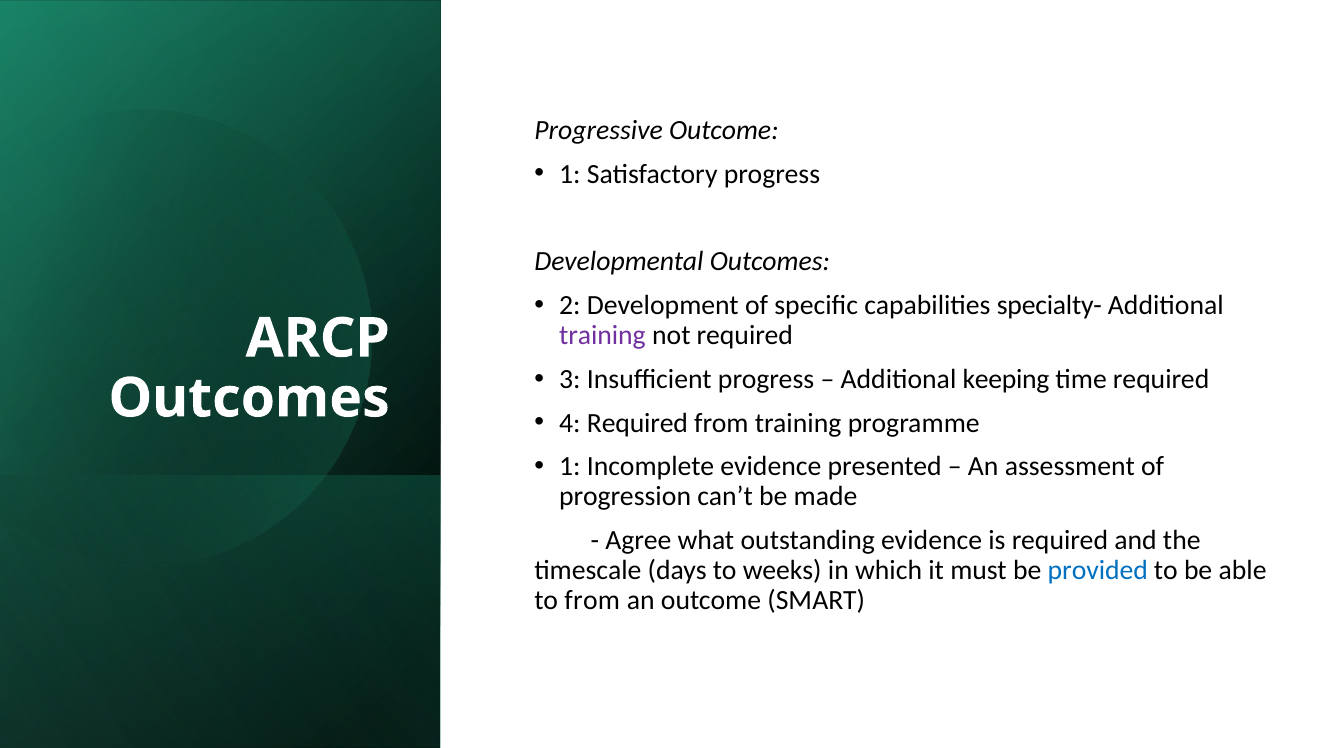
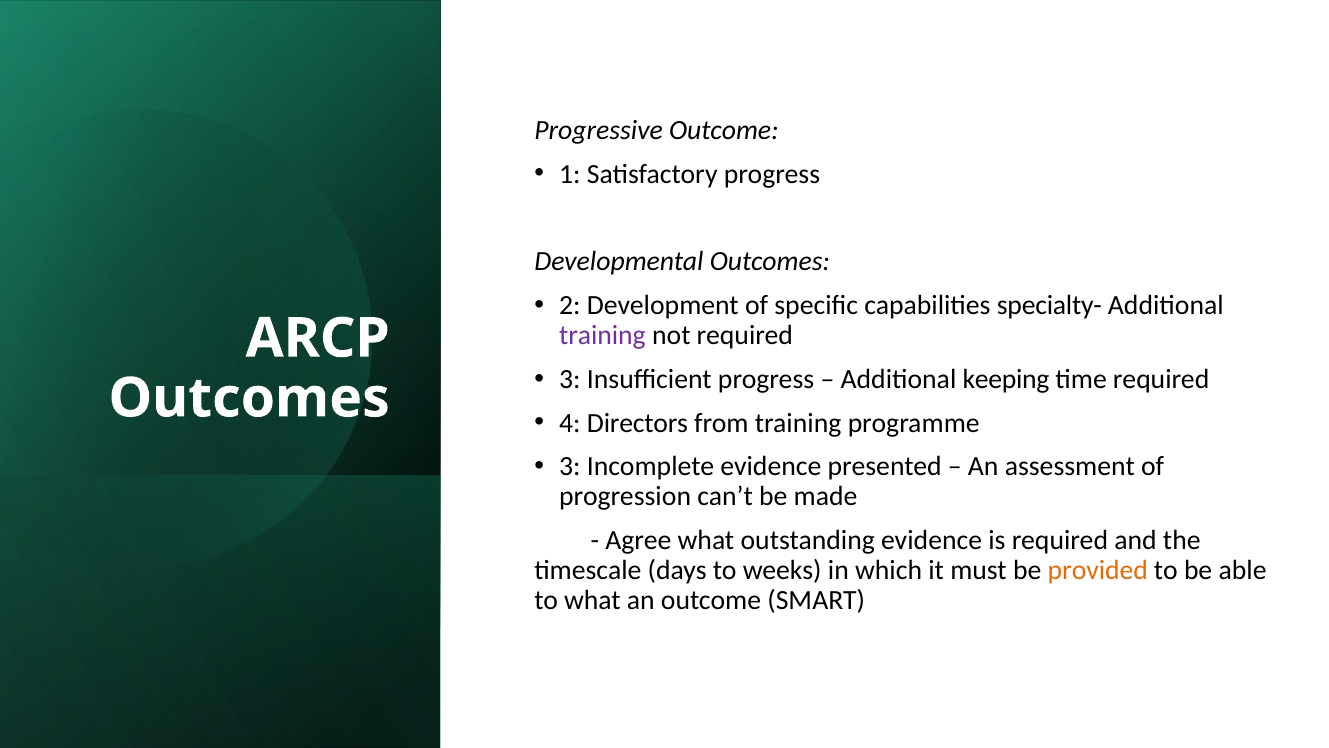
4 Required: Required -> Directors
1 at (570, 466): 1 -> 3
provided colour: blue -> orange
to from: from -> what
